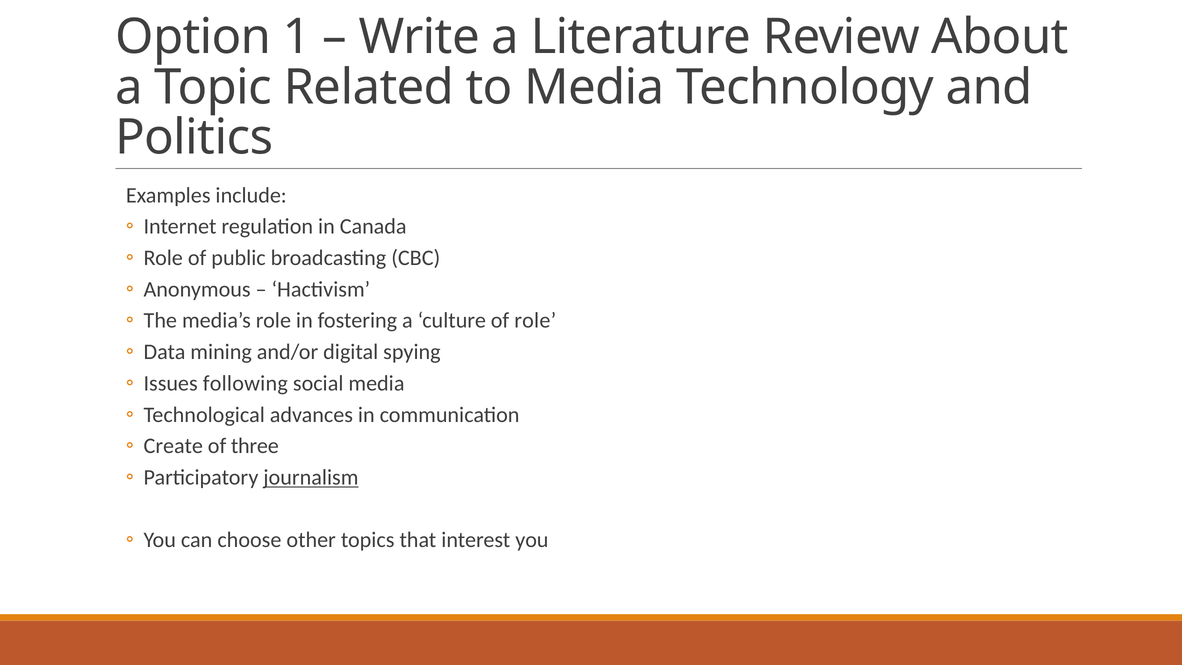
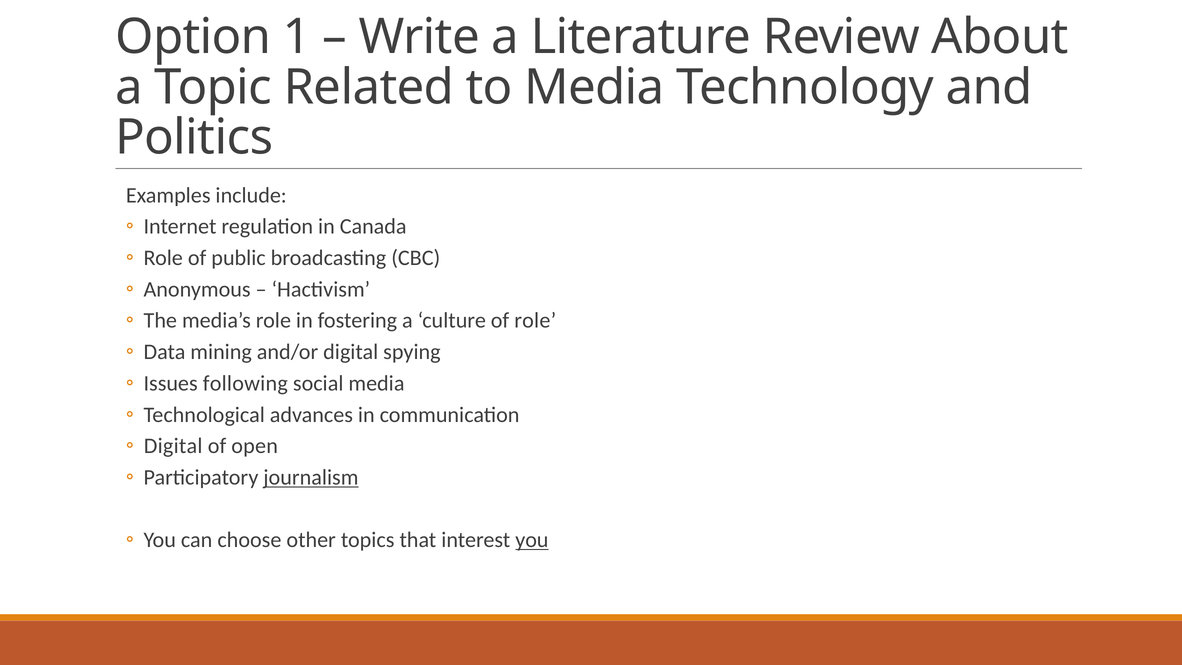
Create at (173, 446): Create -> Digital
three: three -> open
you at (532, 540) underline: none -> present
